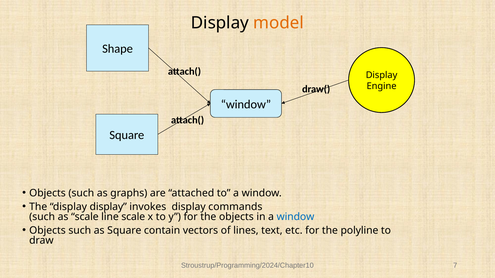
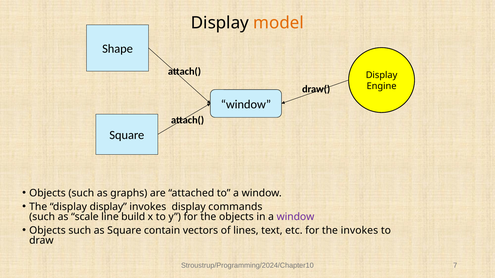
line scale: scale -> build
window at (295, 217) colour: blue -> purple
the polyline: polyline -> invokes
